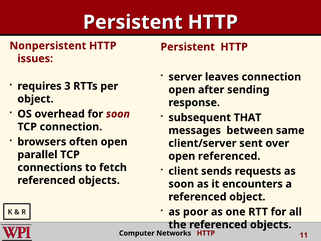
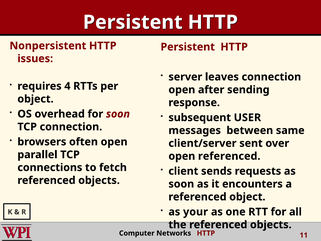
3: 3 -> 4
THAT: THAT -> USER
poor: poor -> your
